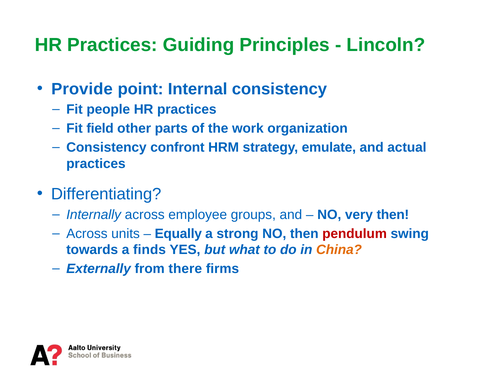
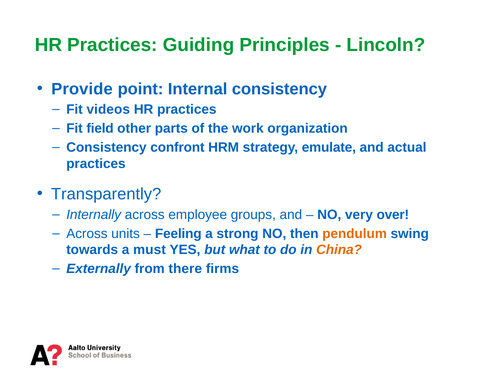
people: people -> videos
Differentiating: Differentiating -> Transparently
very then: then -> over
Equally: Equally -> Feeling
pendulum colour: red -> orange
finds: finds -> must
